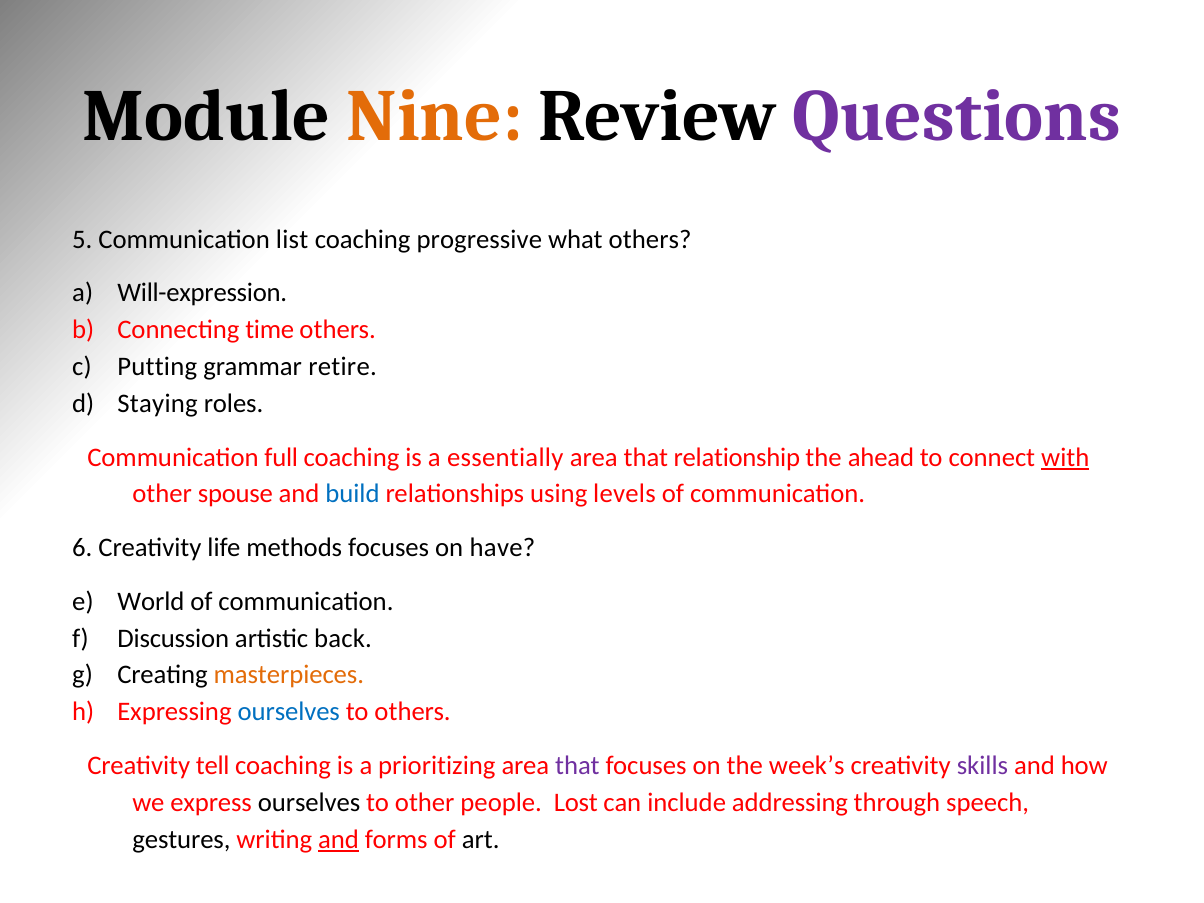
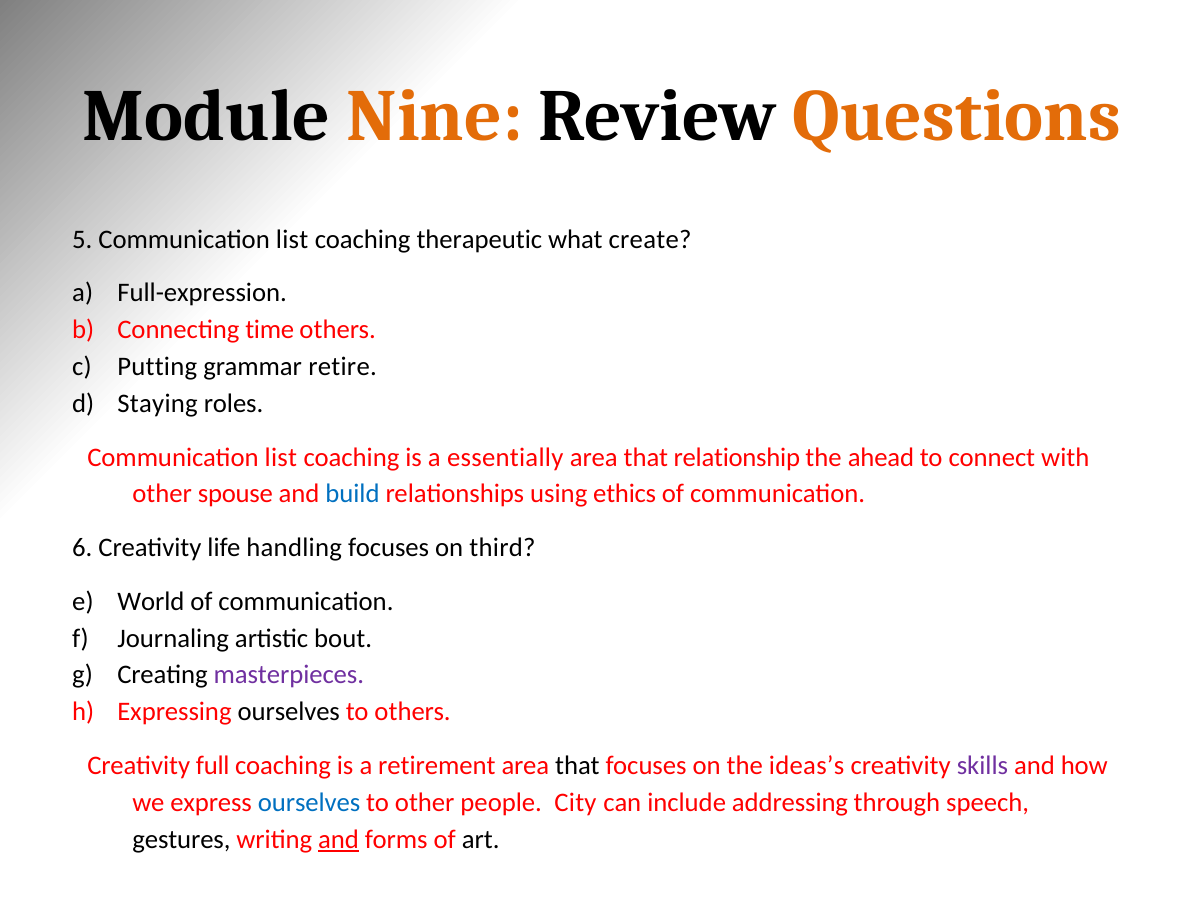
Questions colour: purple -> orange
progressive: progressive -> therapeutic
what others: others -> create
Will-expression: Will-expression -> Full-expression
full at (281, 457): full -> list
with underline: present -> none
levels: levels -> ethics
methods: methods -> handling
have: have -> third
Discussion: Discussion -> Journaling
back: back -> bout
masterpieces colour: orange -> purple
ourselves at (289, 712) colour: blue -> black
tell: tell -> full
prioritizing: prioritizing -> retirement
that at (577, 766) colour: purple -> black
week’s: week’s -> ideas’s
ourselves at (309, 803) colour: black -> blue
Lost: Lost -> City
